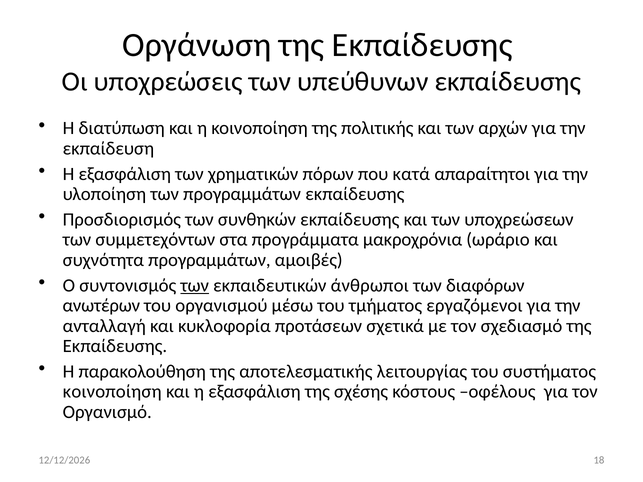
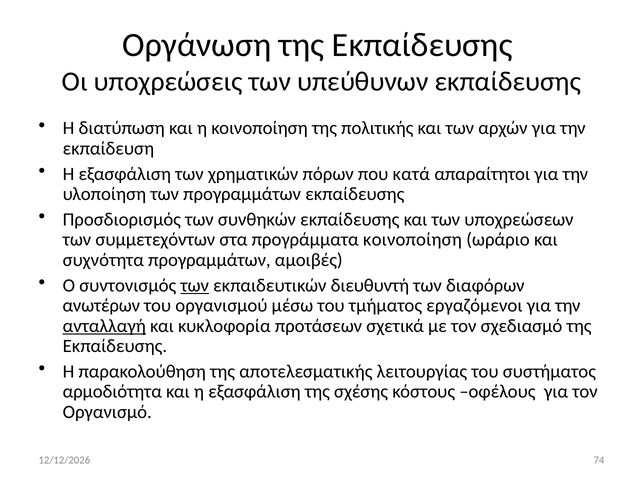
προγράμματα μακροχρόνια: μακροχρόνια -> κοινοποίηση
άνθρωποι: άνθρωποι -> διευθυντή
ανταλλαγή underline: none -> present
κοινοποίηση at (112, 392): κοινοποίηση -> αρμοδιότητα
18: 18 -> 74
